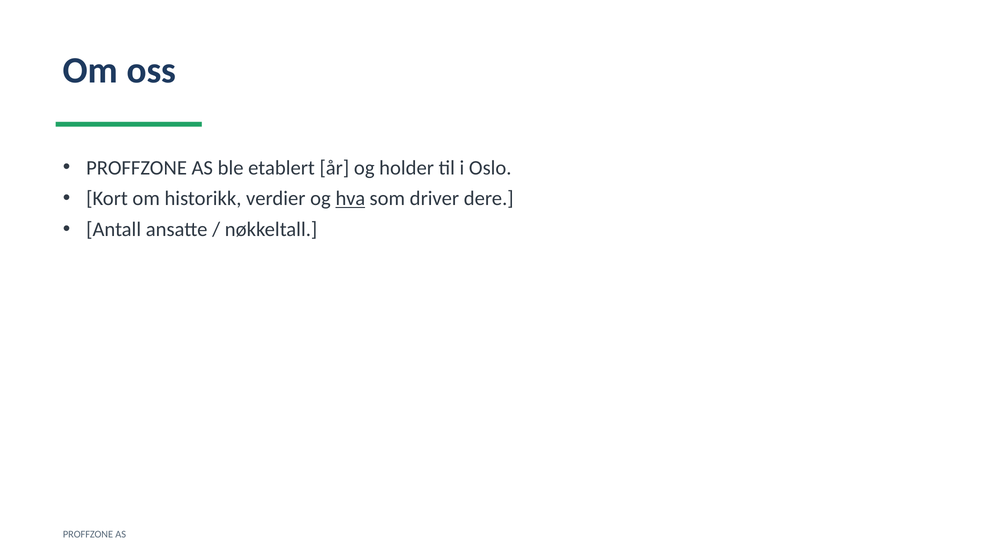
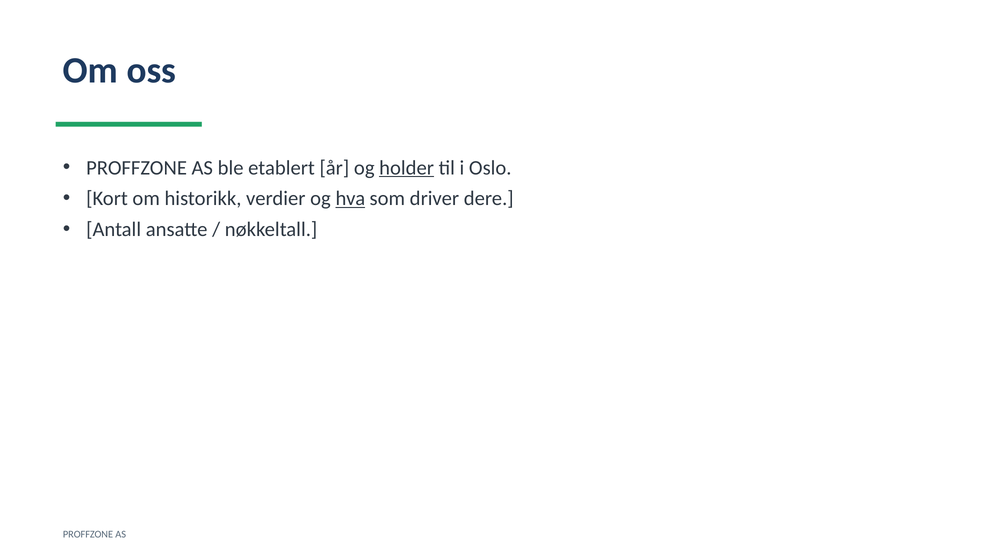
holder underline: none -> present
